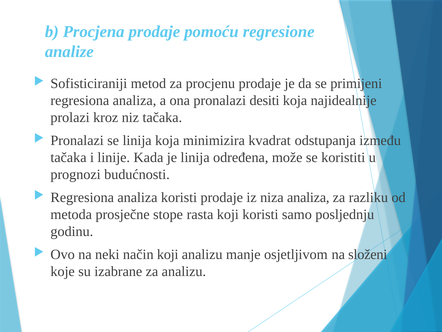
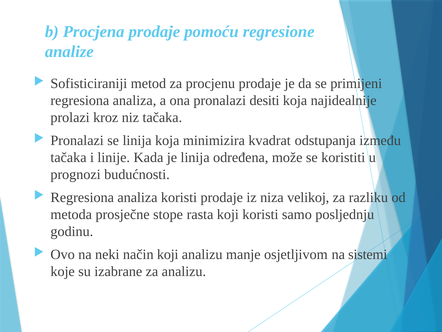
niza analiza: analiza -> velikoj
složeni: složeni -> sistemi
